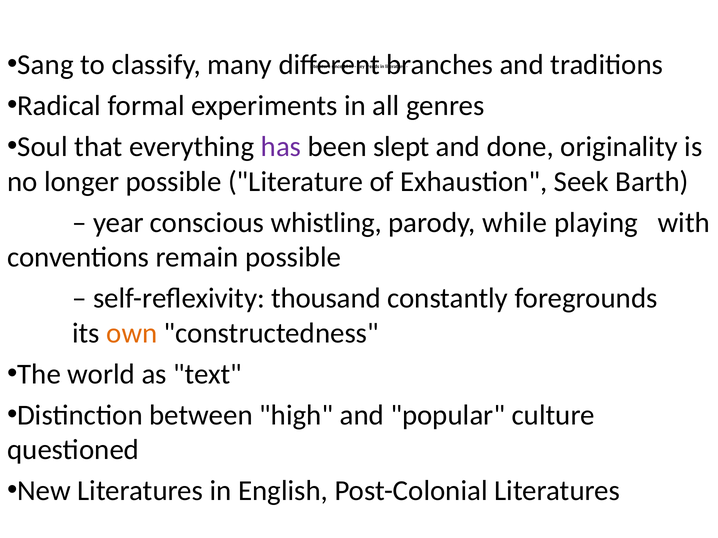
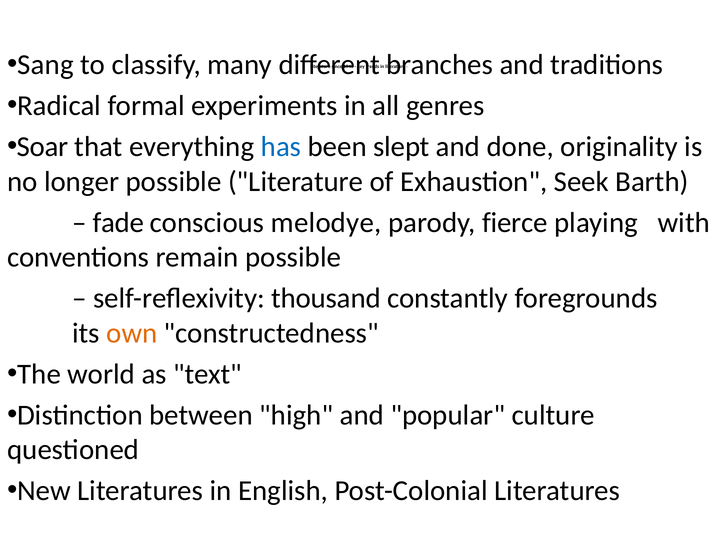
Soul: Soul -> Soar
has colour: purple -> blue
year: year -> fade
whistling: whistling -> melodye
while: while -> fierce
